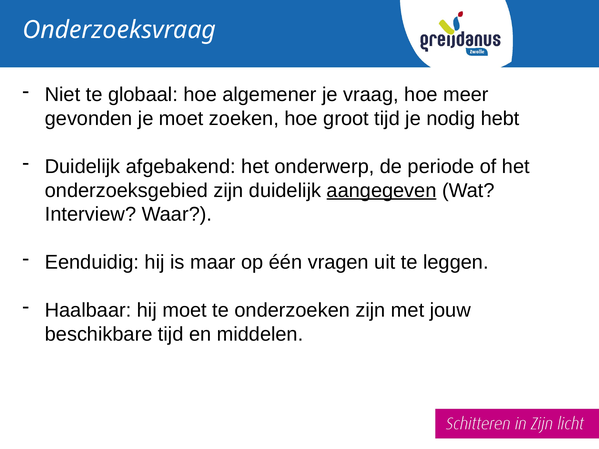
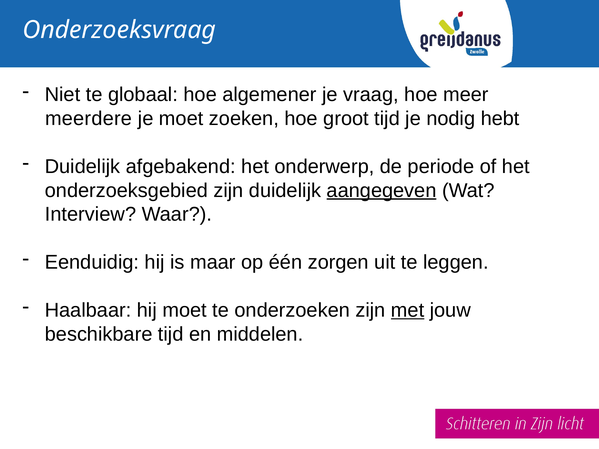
gevonden: gevonden -> meerdere
vragen: vragen -> zorgen
met underline: none -> present
